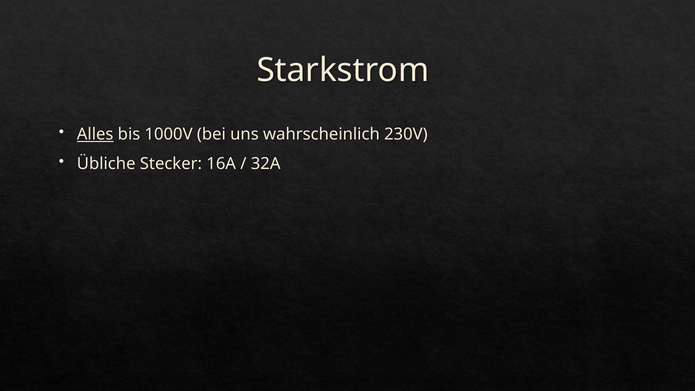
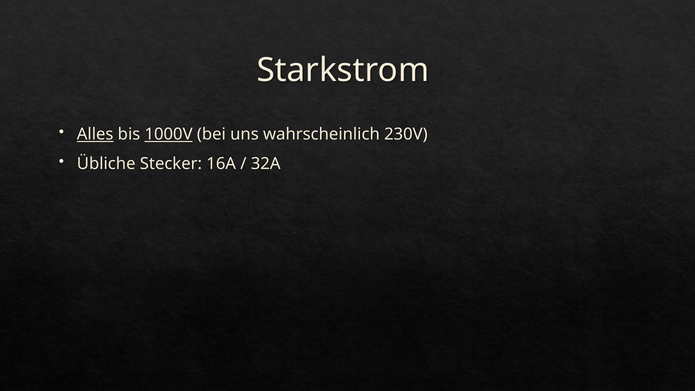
1000V underline: none -> present
